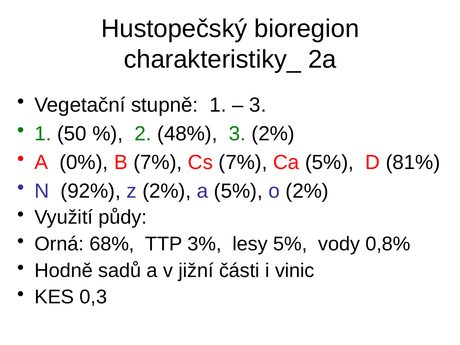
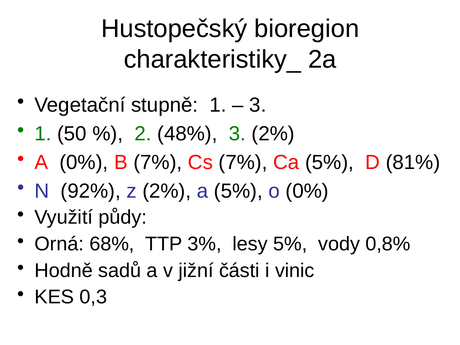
o 2%: 2% -> 0%
